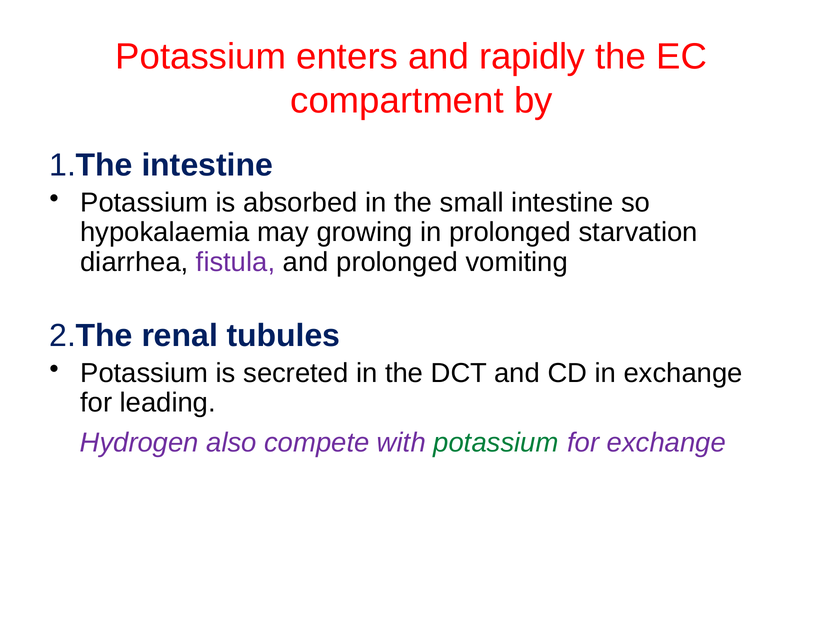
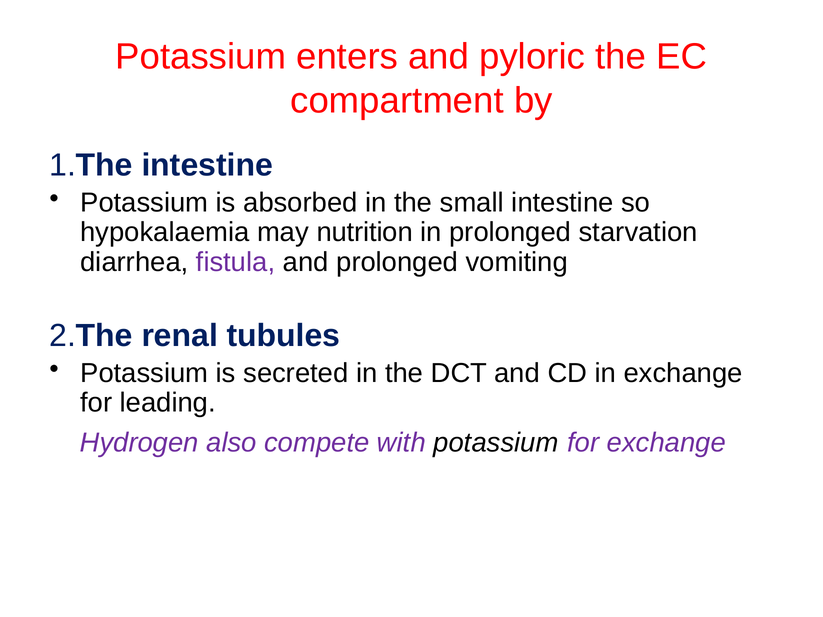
rapidly: rapidly -> pyloric
growing: growing -> nutrition
potassium at (496, 443) colour: green -> black
